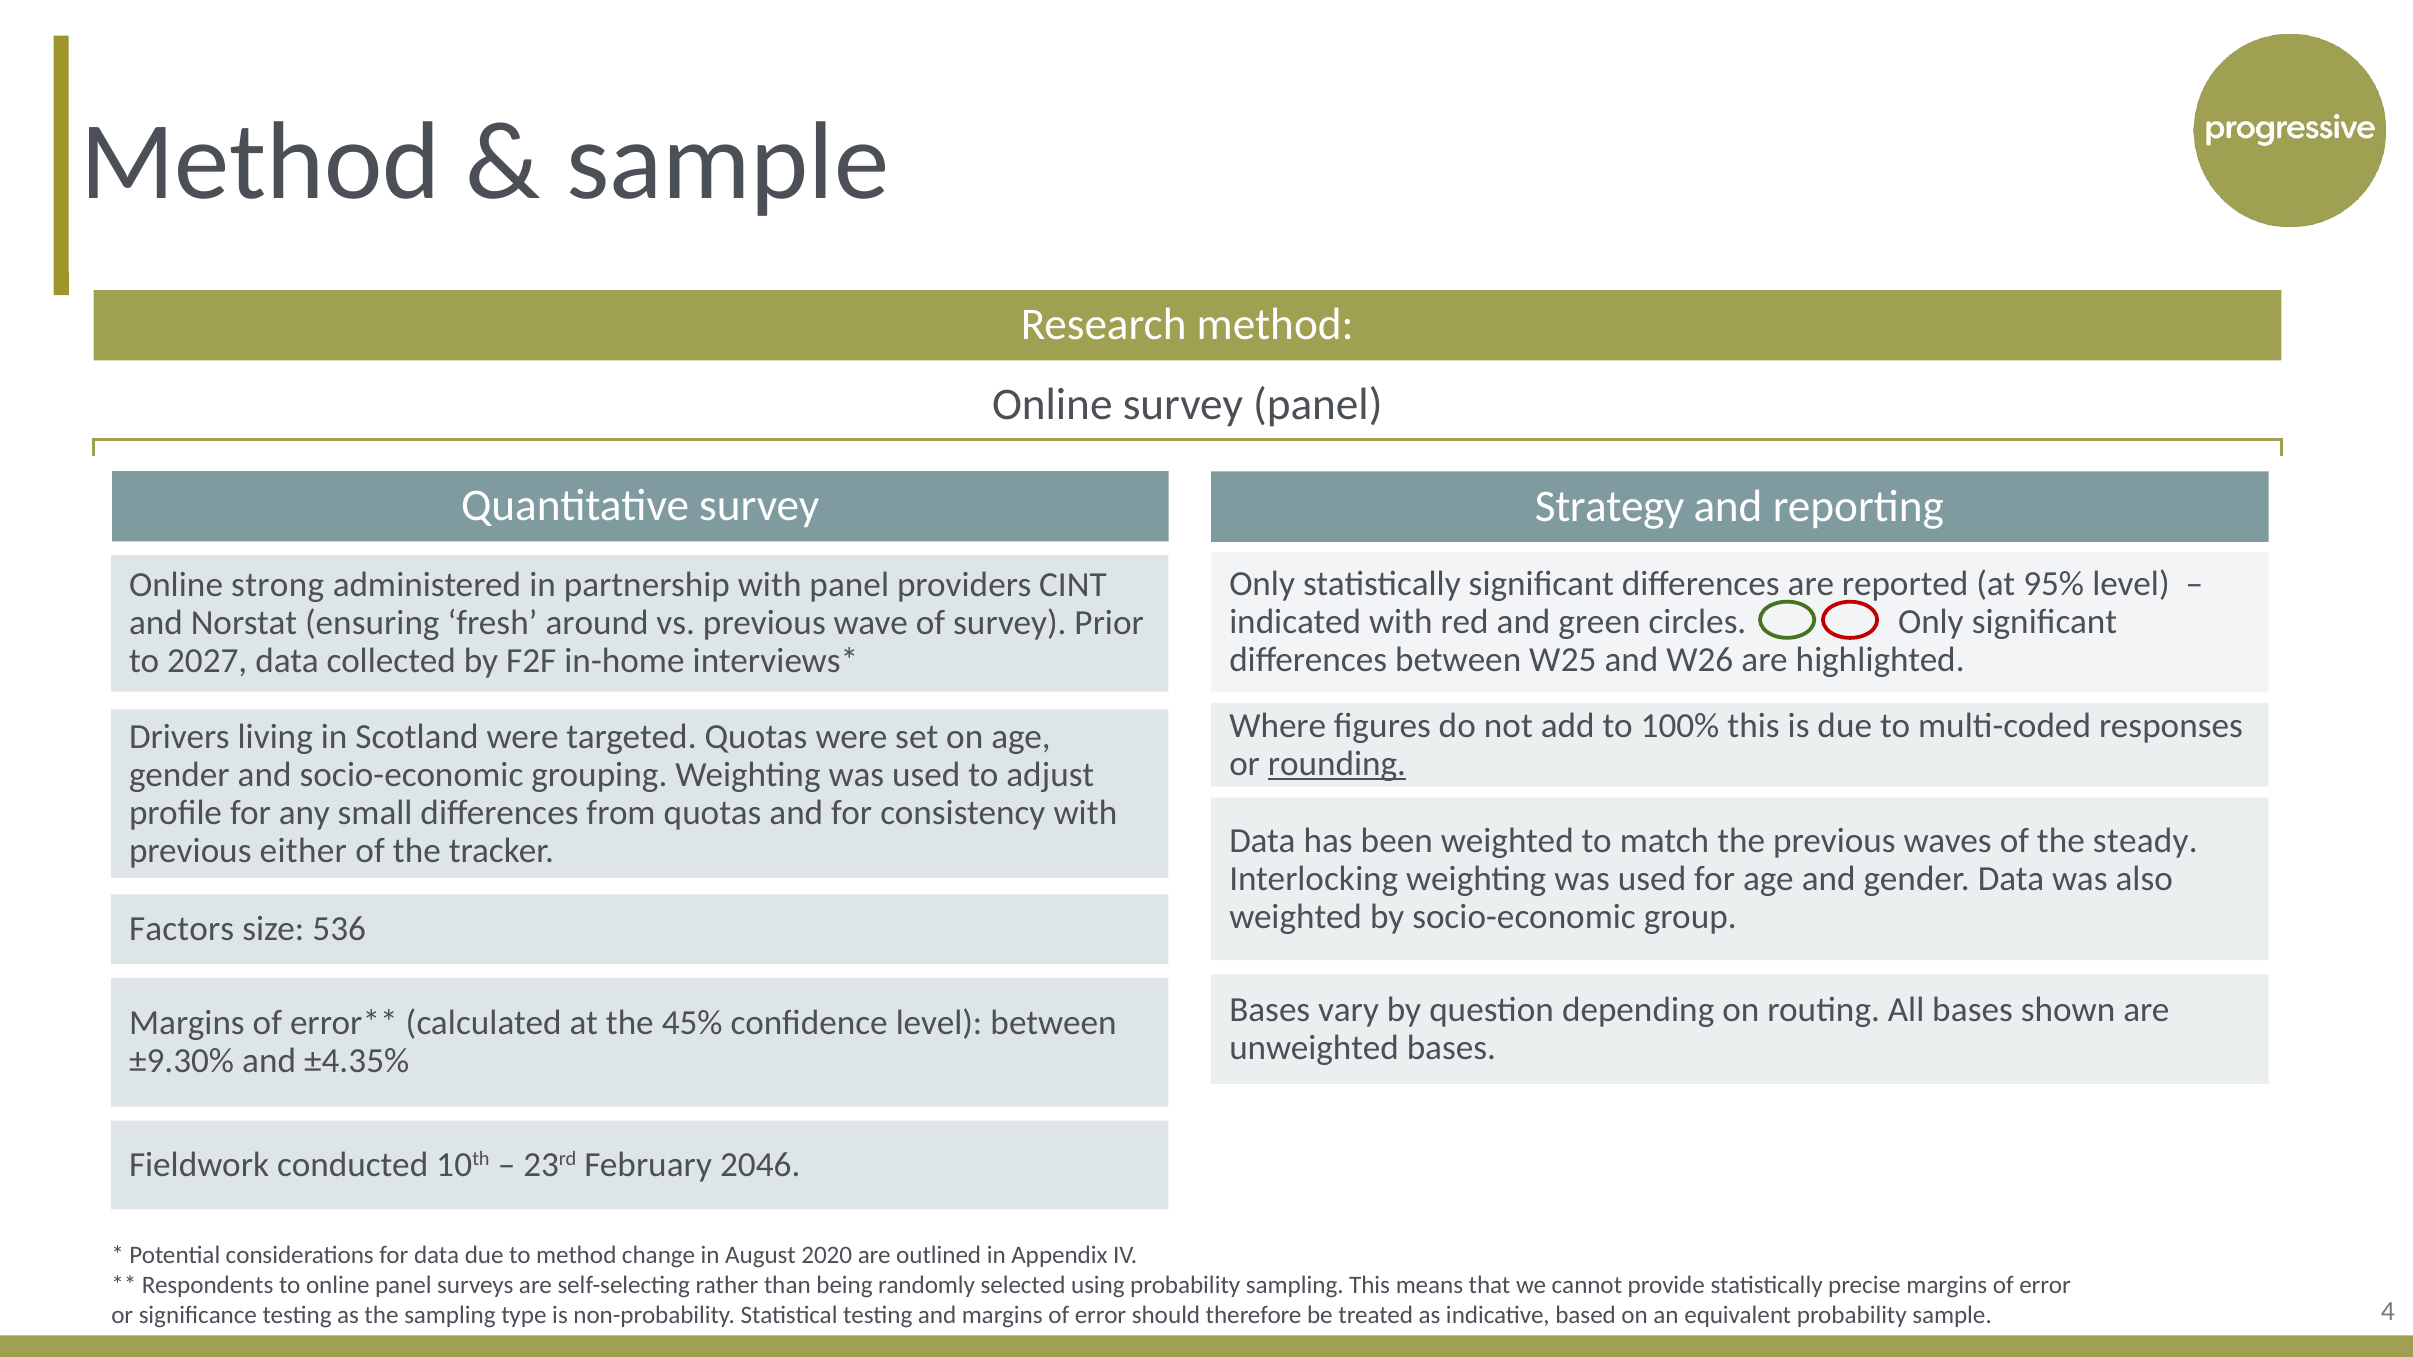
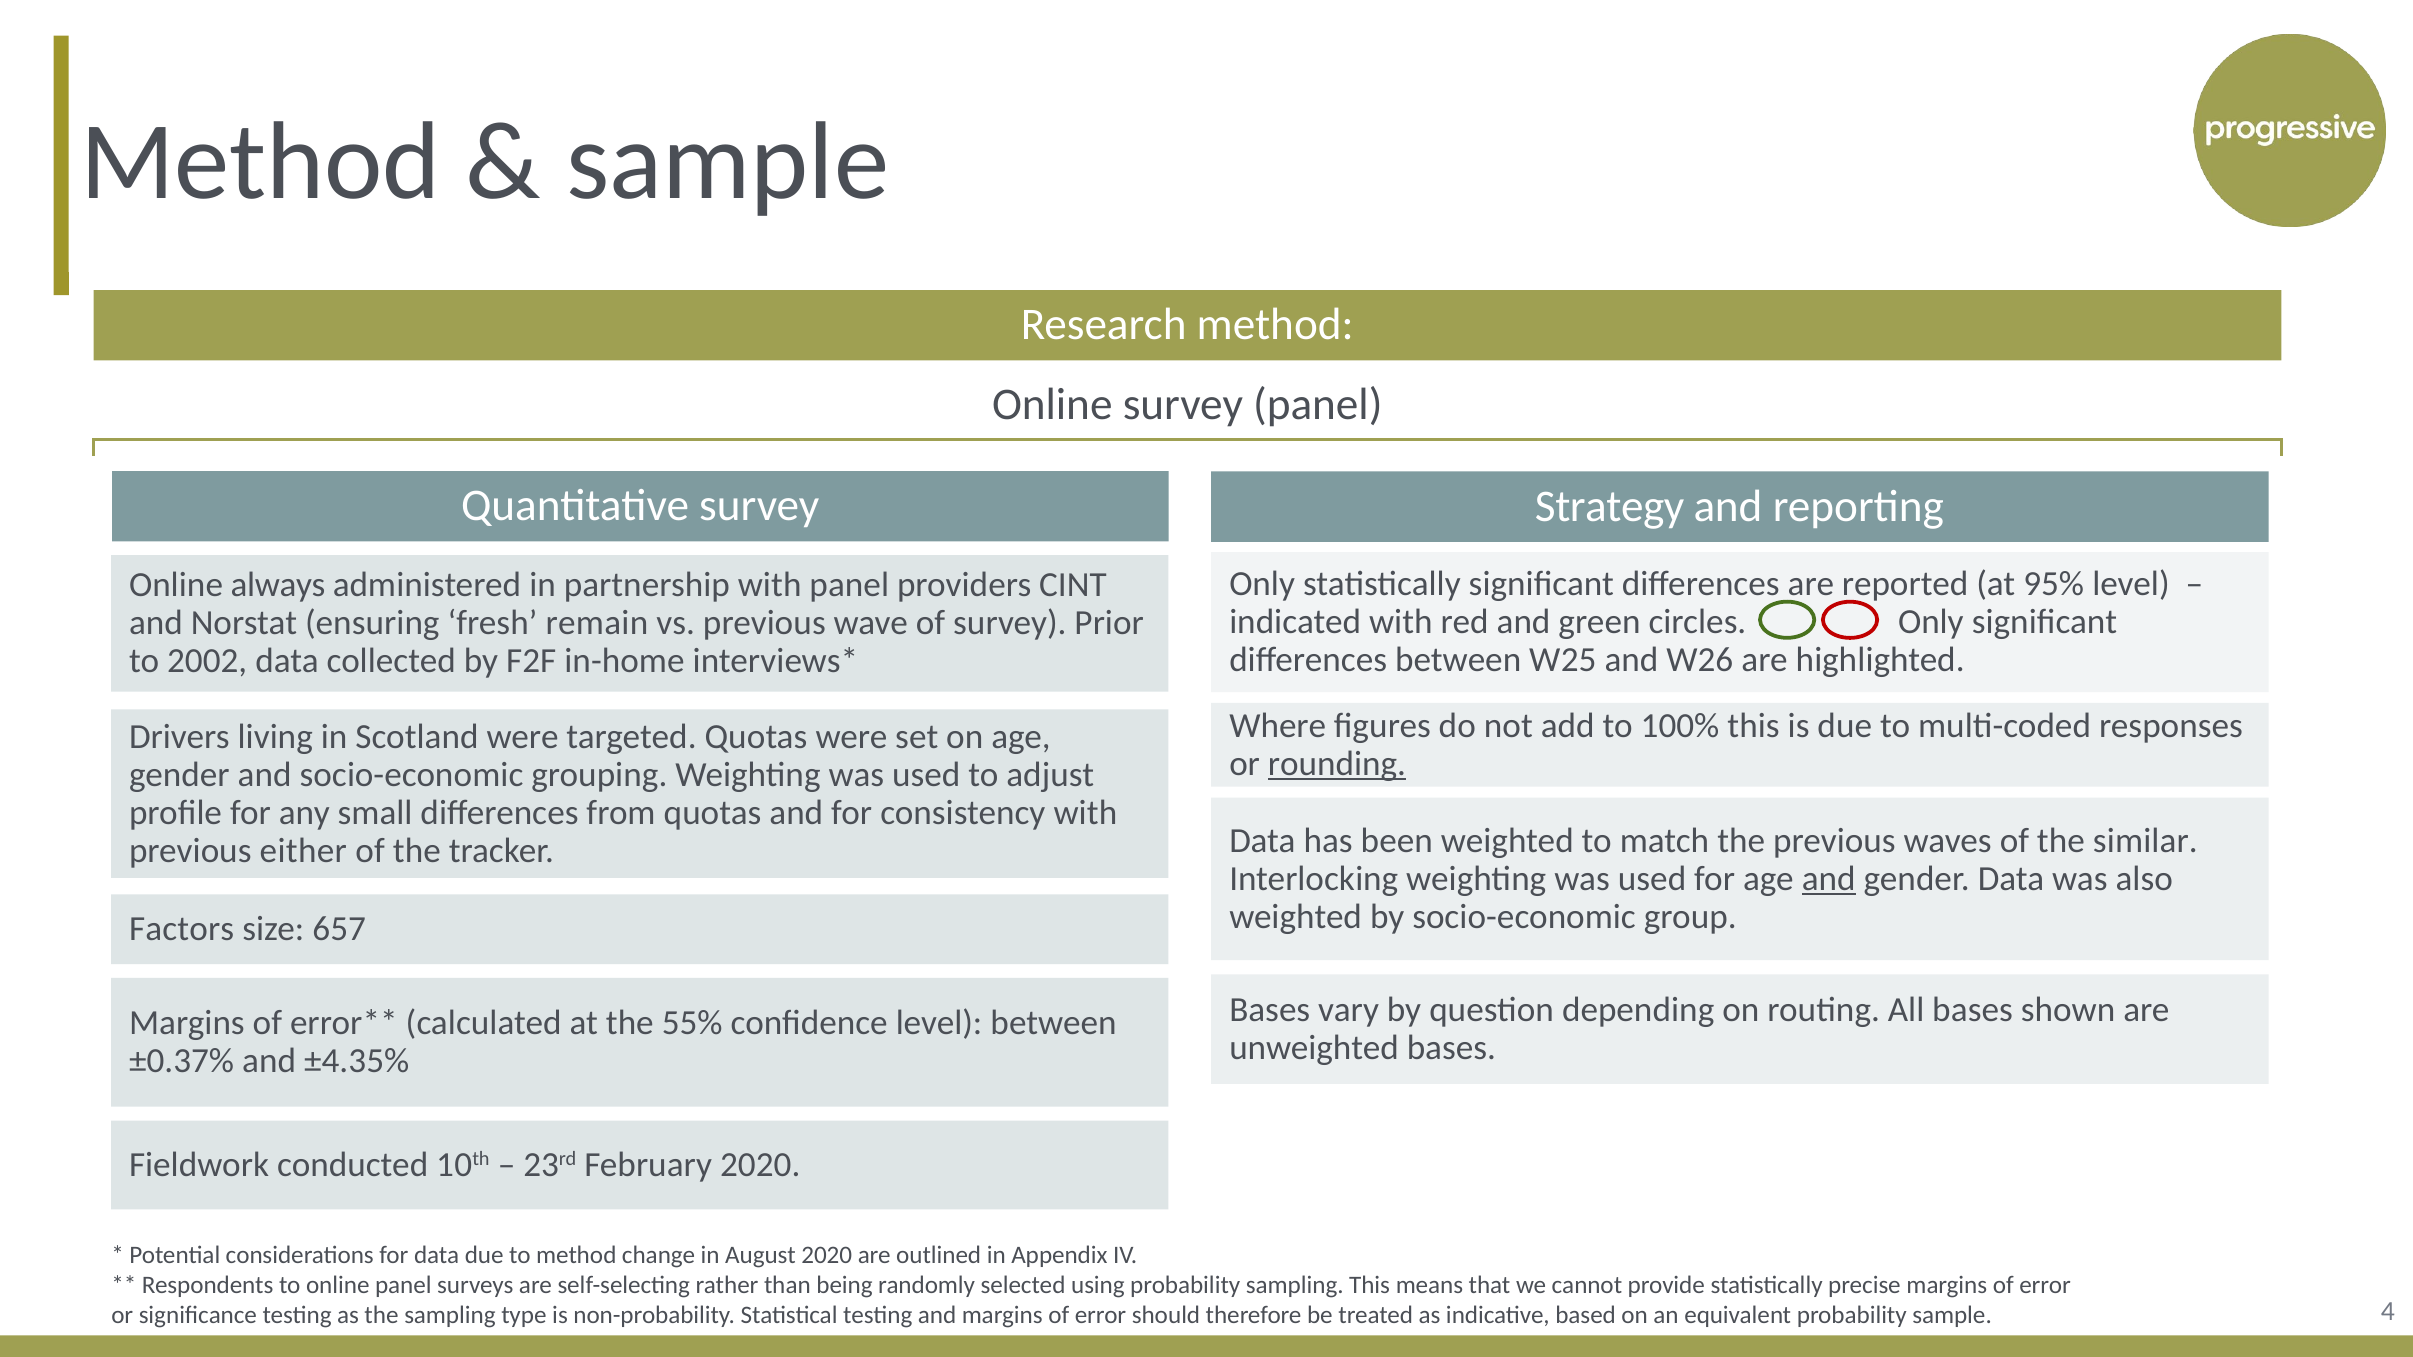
strong: strong -> always
around: around -> remain
2027: 2027 -> 2002
steady: steady -> similar
and at (1829, 879) underline: none -> present
536: 536 -> 657
45%: 45% -> 55%
±9.30%: ±9.30% -> ±0.37%
February 2046: 2046 -> 2020
